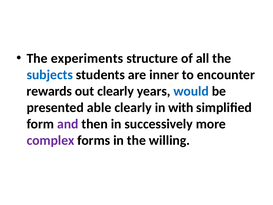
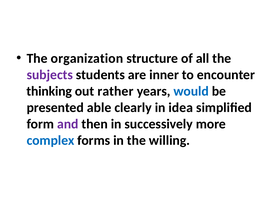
experiments: experiments -> organization
subjects colour: blue -> purple
rewards: rewards -> thinking
out clearly: clearly -> rather
with: with -> idea
complex colour: purple -> blue
